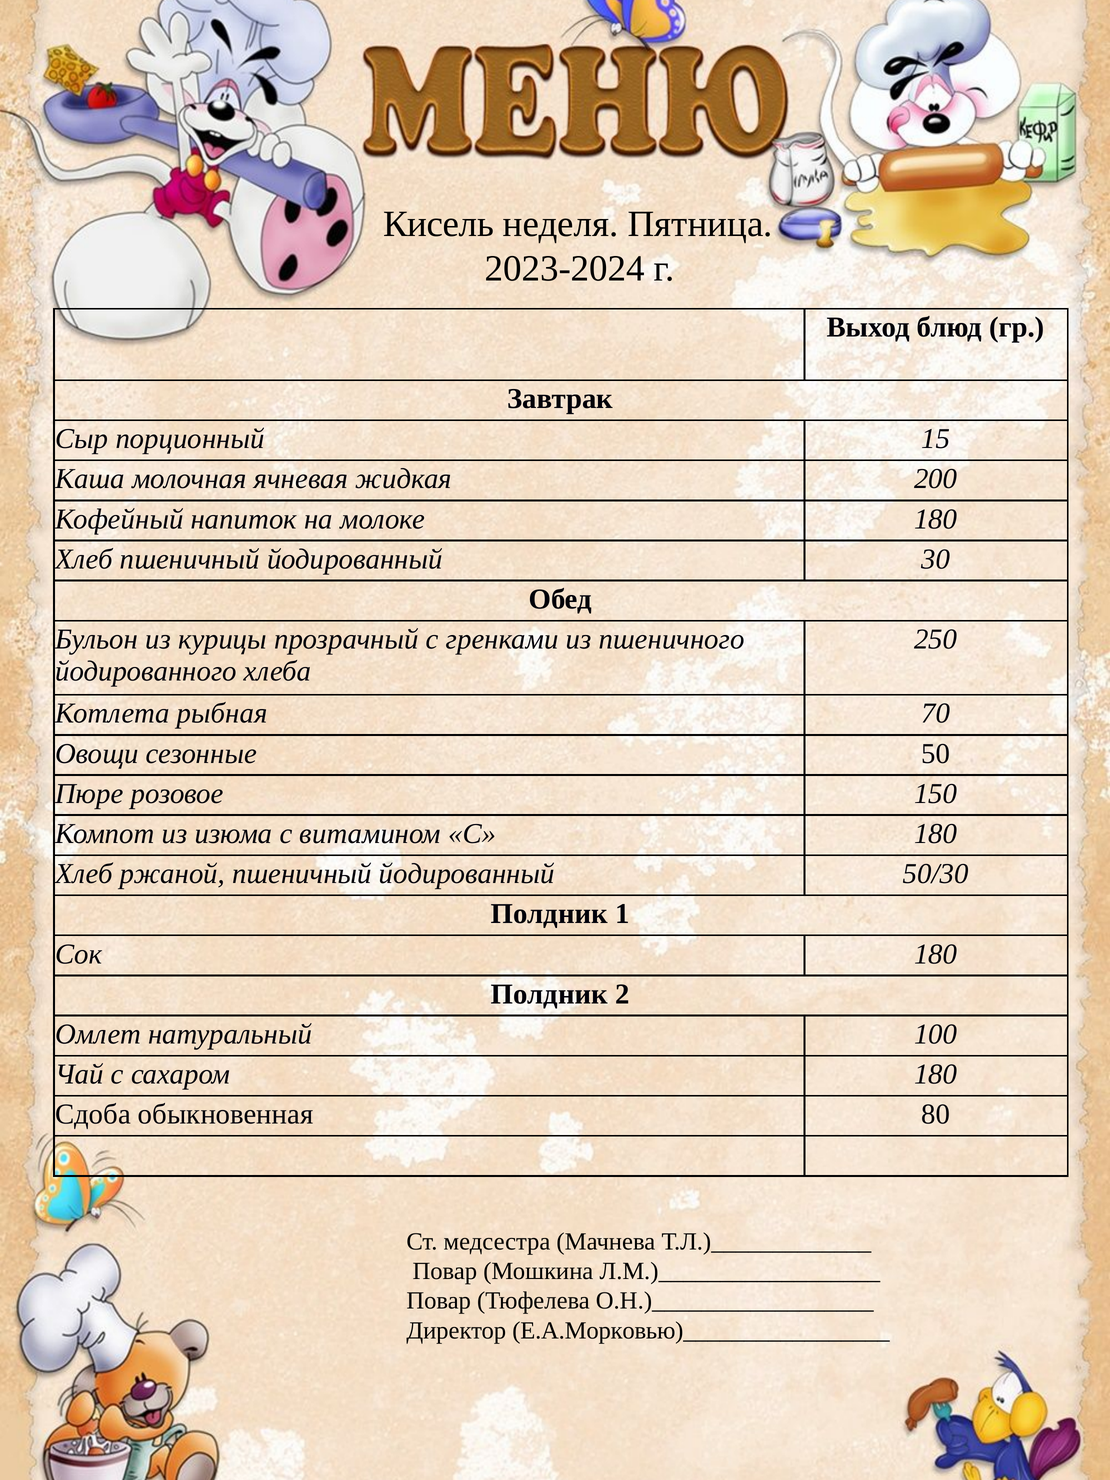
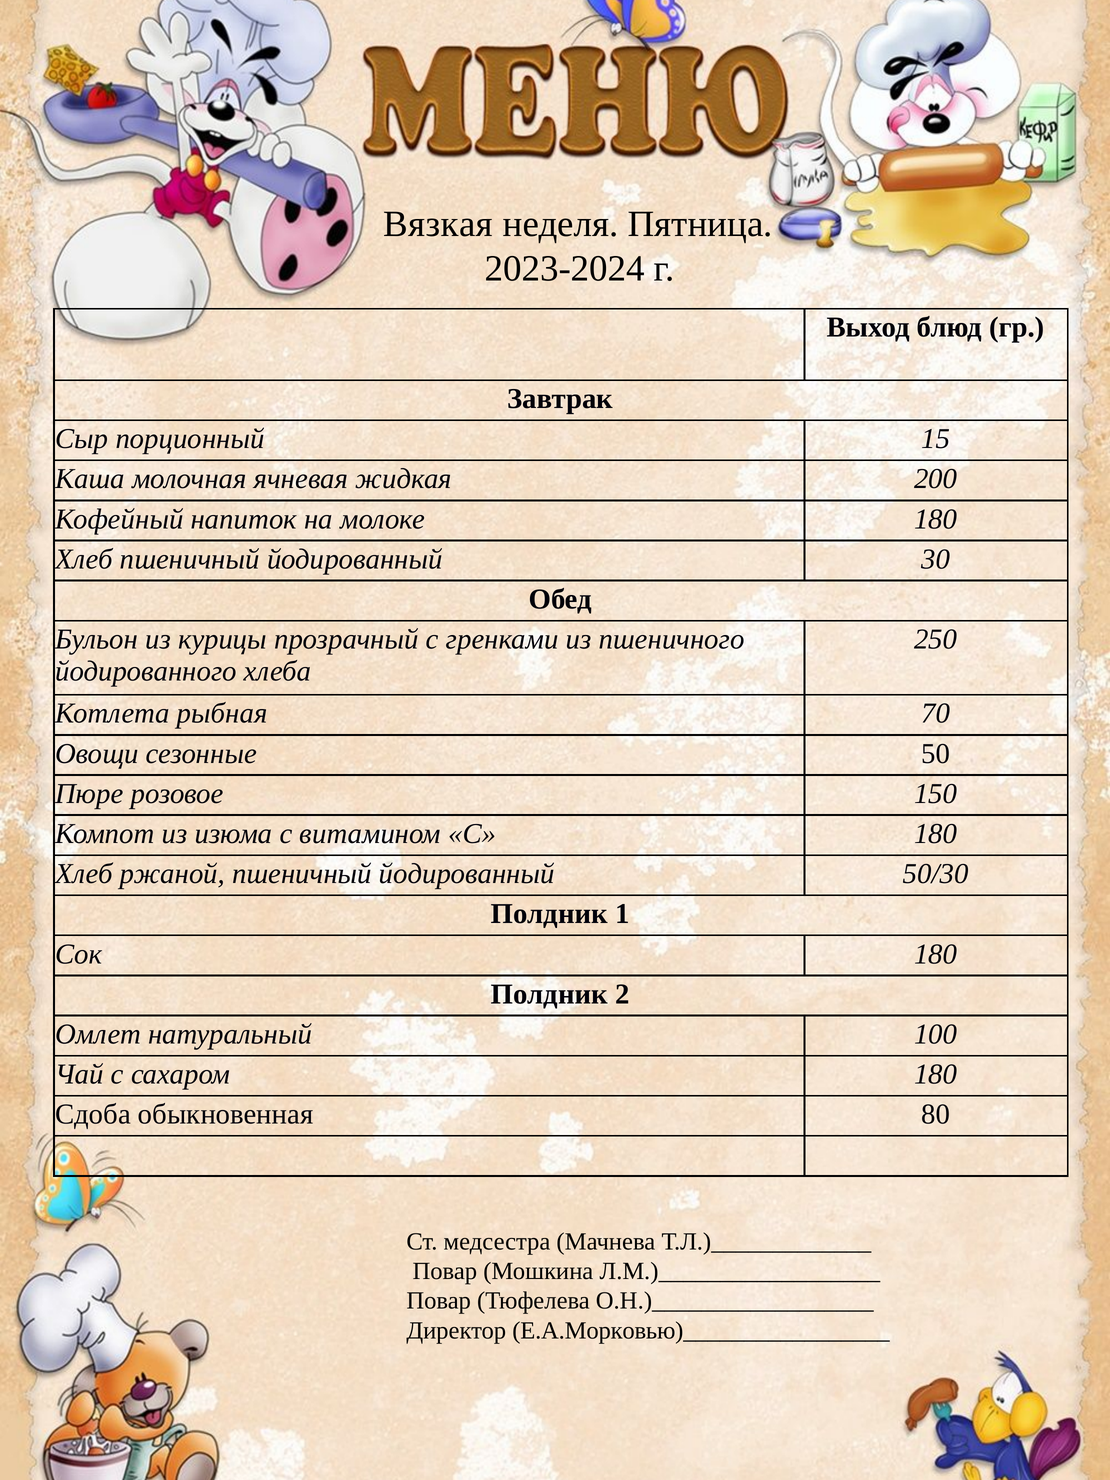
Кисель: Кисель -> Вязкая
